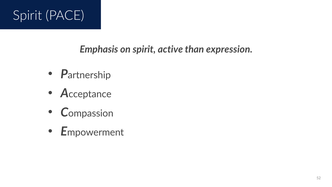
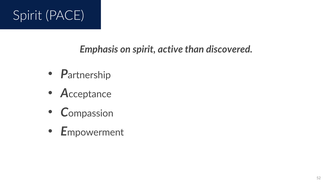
expression: expression -> discovered
